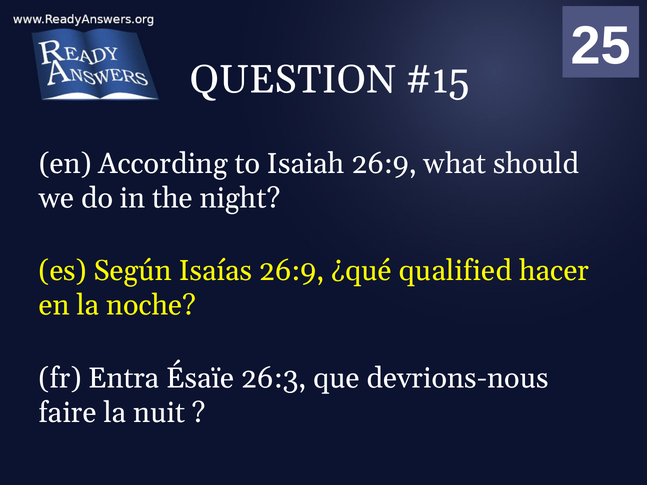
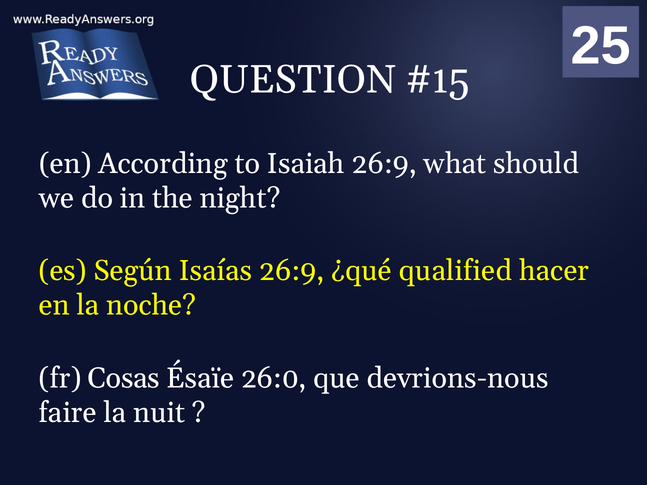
Entra: Entra -> Cosas
26:3: 26:3 -> 26:0
